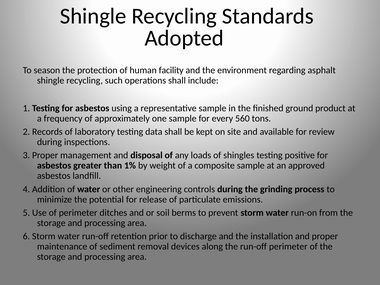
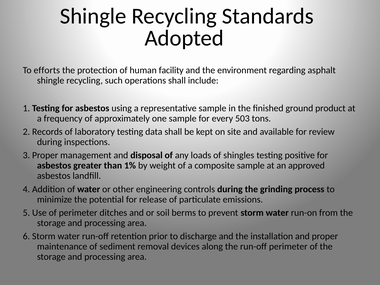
season: season -> efforts
560: 560 -> 503
